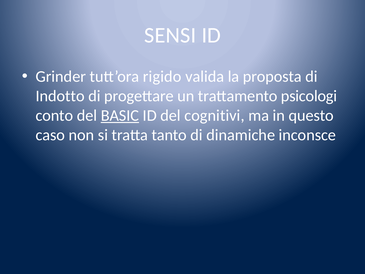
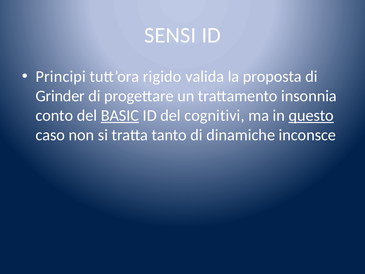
Grinder: Grinder -> Principi
Indotto: Indotto -> Grinder
psicologi: psicologi -> insonnia
questo underline: none -> present
